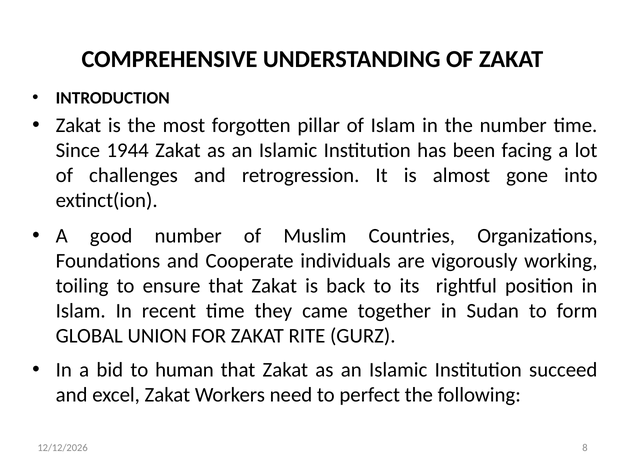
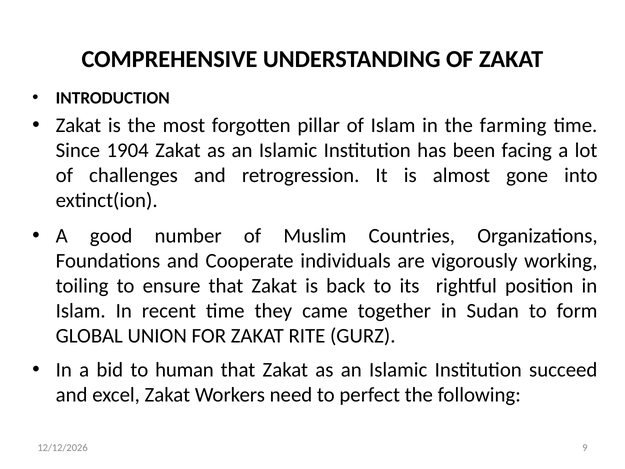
the number: number -> farming
1944: 1944 -> 1904
8: 8 -> 9
